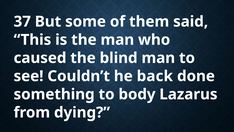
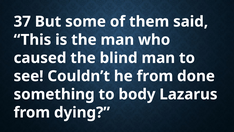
he back: back -> from
